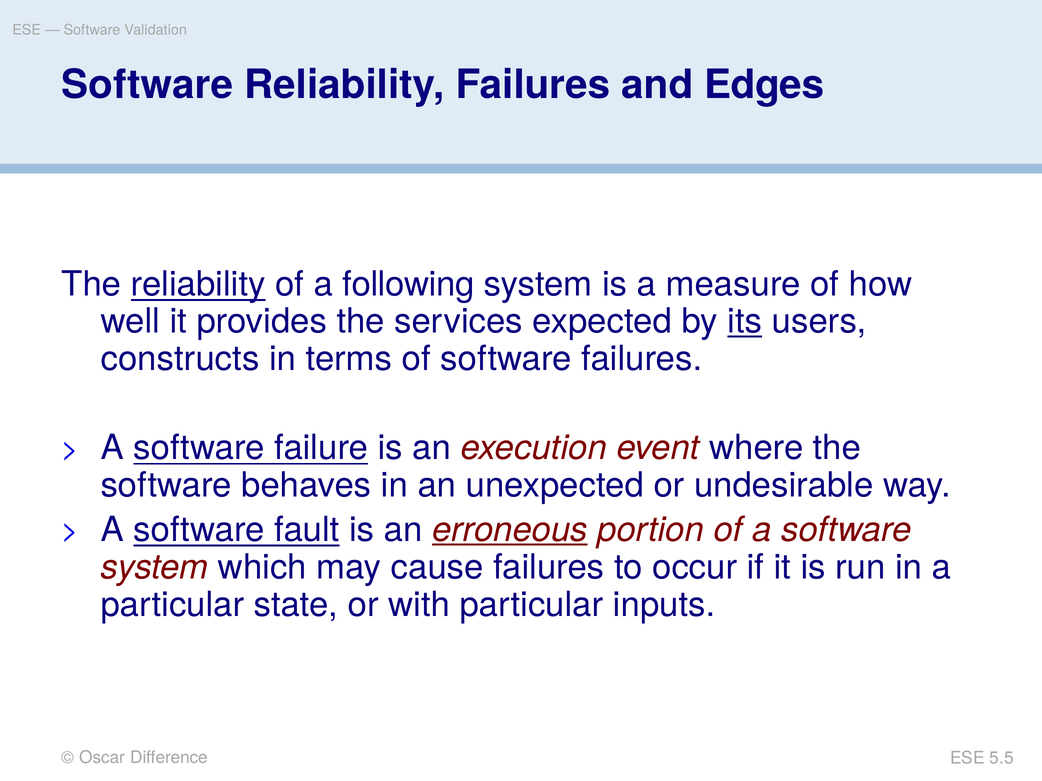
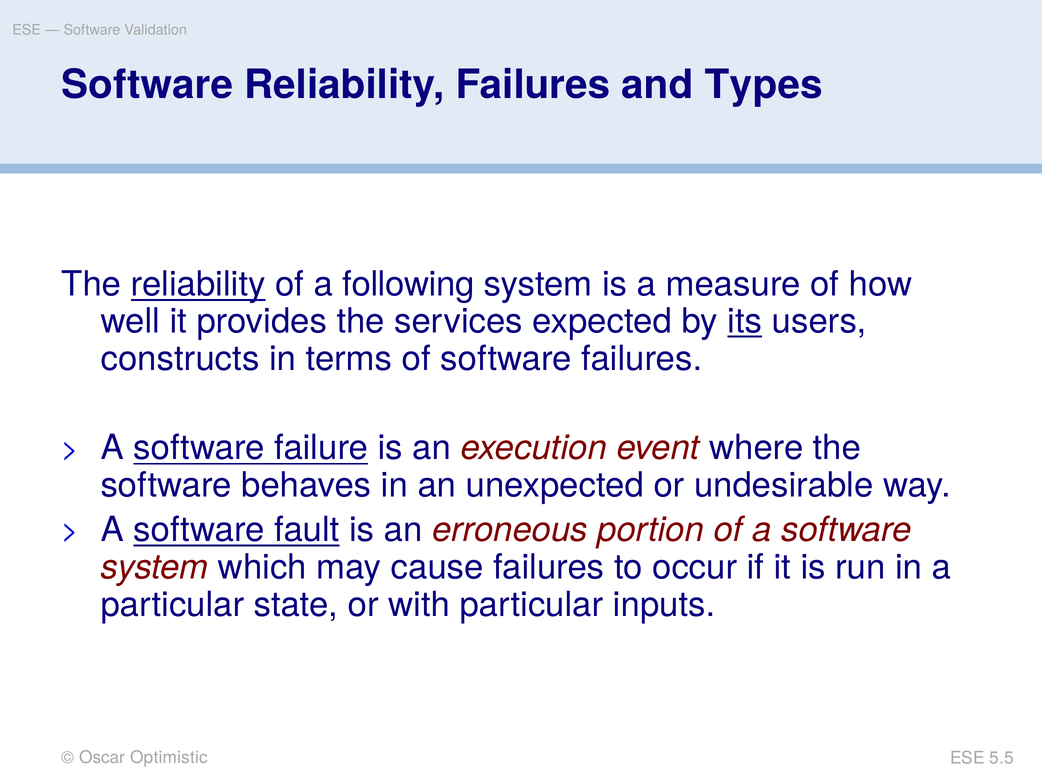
Edges: Edges -> Types
erroneous underline: present -> none
Difference: Difference -> Optimistic
